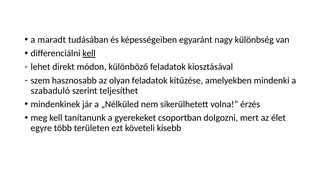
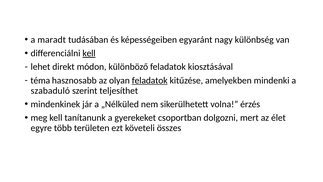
szem: szem -> téma
feladatok at (150, 80) underline: none -> present
kisebb: kisebb -> összes
